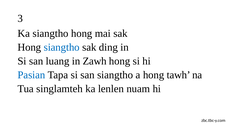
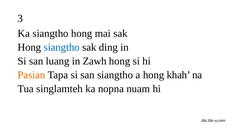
Pasian colour: blue -> orange
tawh: tawh -> khah
lenlen: lenlen -> nopna
